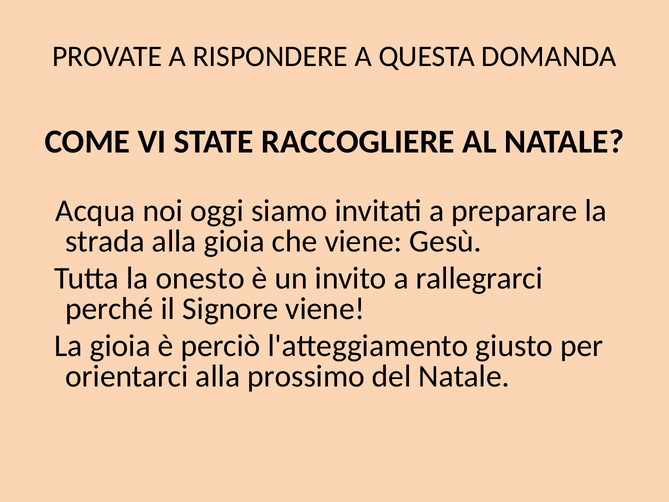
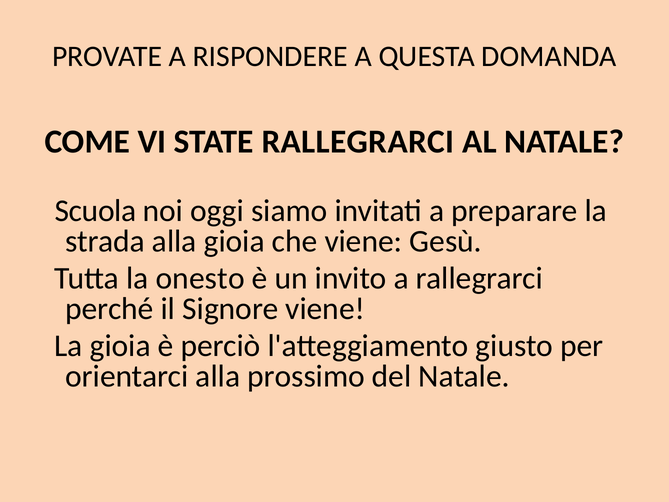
STATE RACCOGLIERE: RACCOGLIERE -> RALLEGRARCI
Acqua: Acqua -> Scuola
